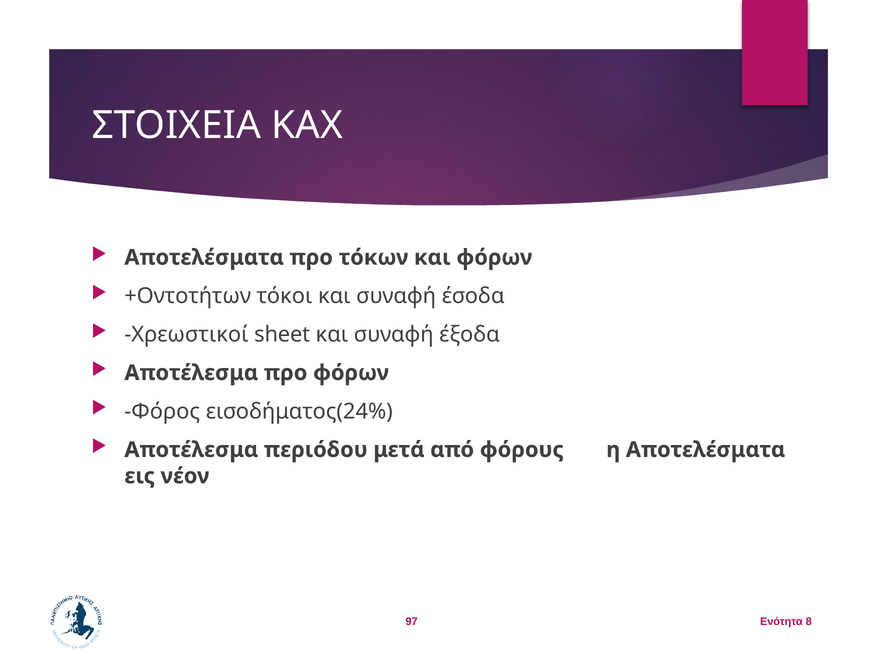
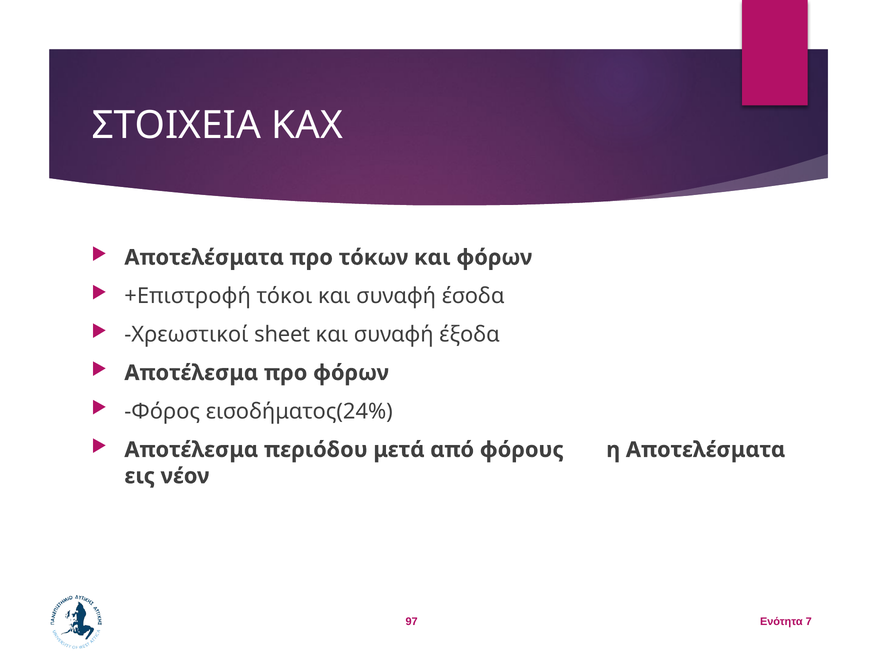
+Οντοτήτων: +Οντοτήτων -> +Επιστροφή
8: 8 -> 7
